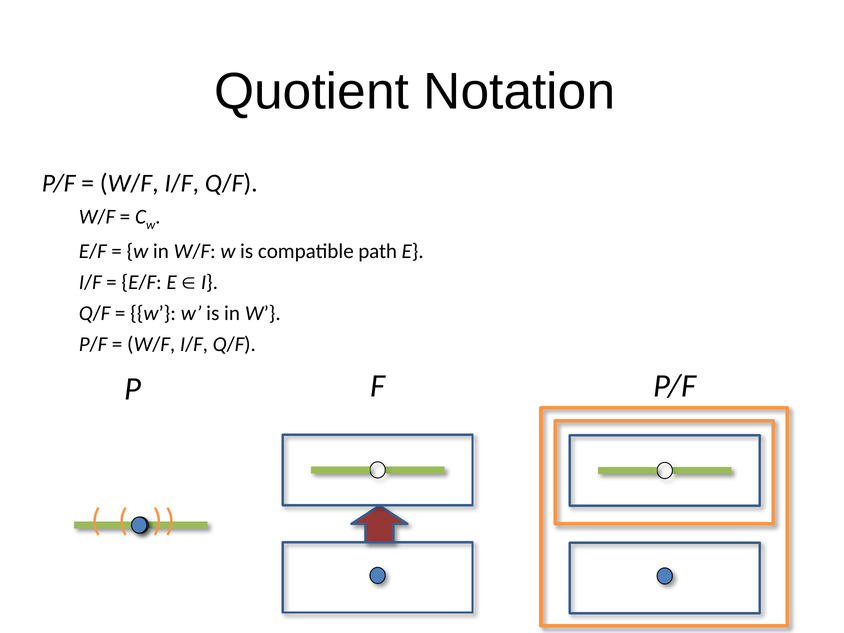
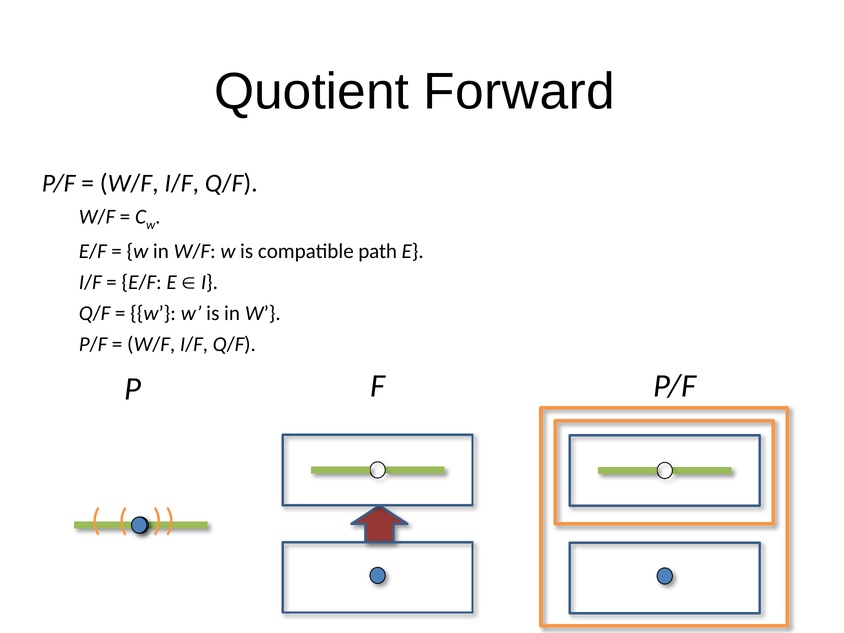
Notation: Notation -> Forward
